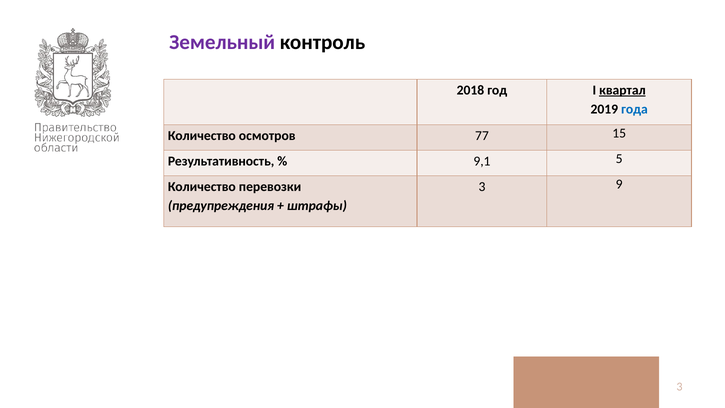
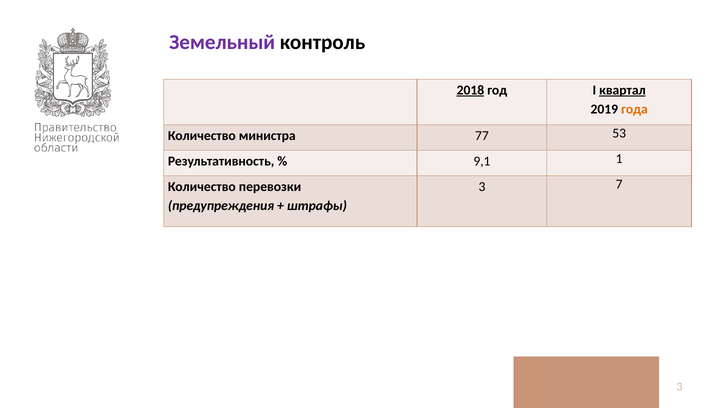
2018 underline: none -> present
года colour: blue -> orange
осмотров: осмотров -> министра
15: 15 -> 53
5: 5 -> 1
9: 9 -> 7
